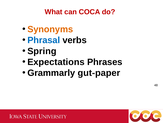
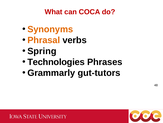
Phrasal colour: blue -> orange
Expectations: Expectations -> Technologies
gut-paper: gut-paper -> gut-tutors
